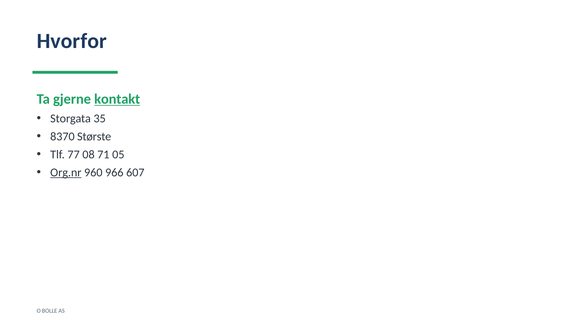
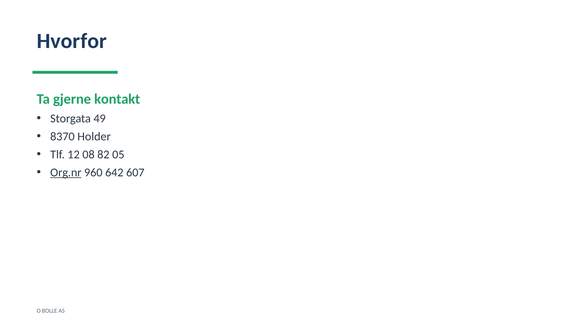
kontakt underline: present -> none
35: 35 -> 49
Største: Største -> Holder
77: 77 -> 12
71: 71 -> 82
966: 966 -> 642
